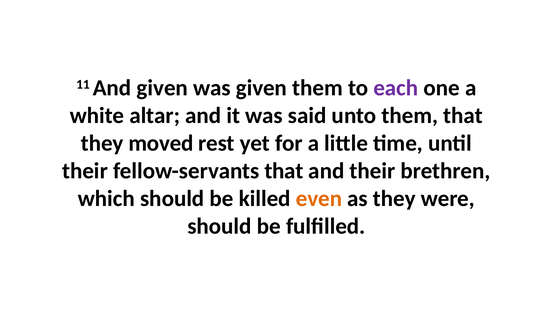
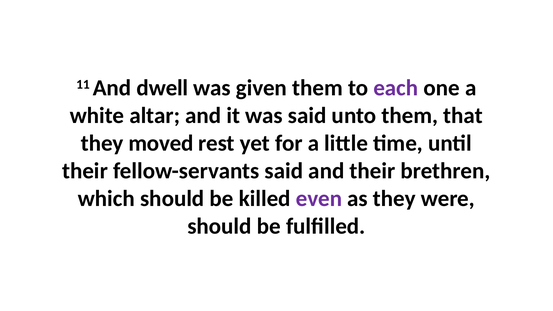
And given: given -> dwell
fellow-servants that: that -> said
even colour: orange -> purple
